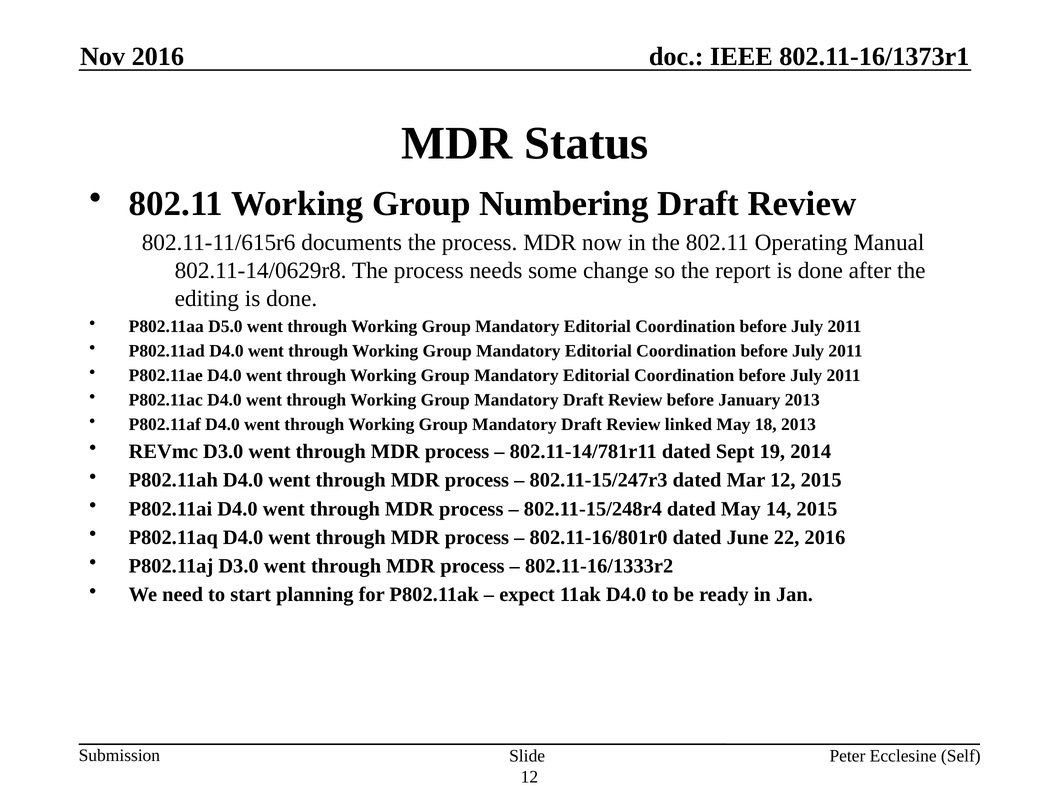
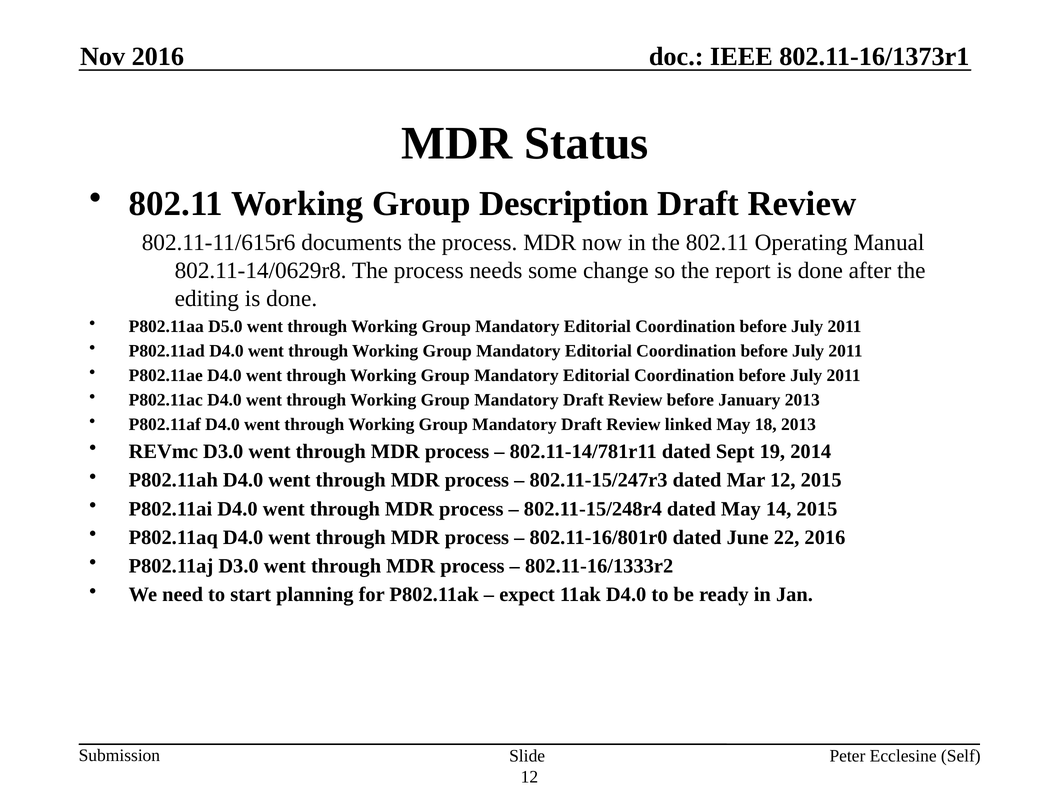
Numbering: Numbering -> Description
